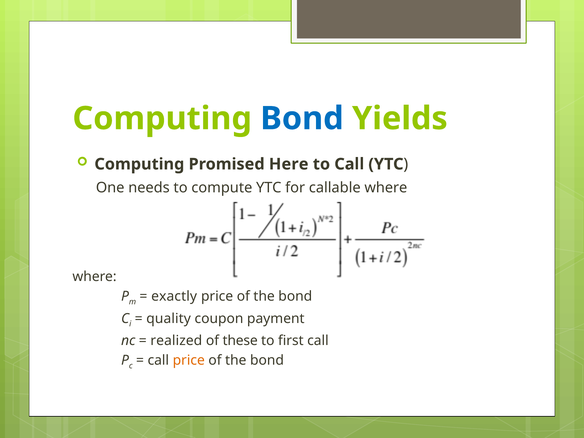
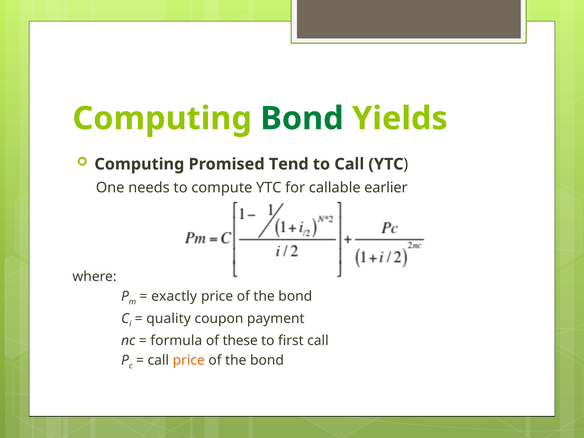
Bond at (302, 119) colour: blue -> green
Here: Here -> Tend
callable where: where -> earlier
realized: realized -> formula
